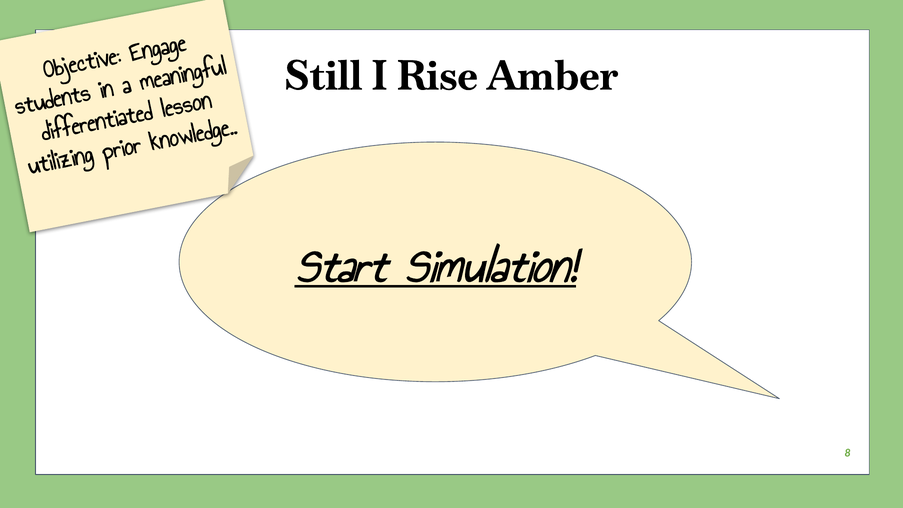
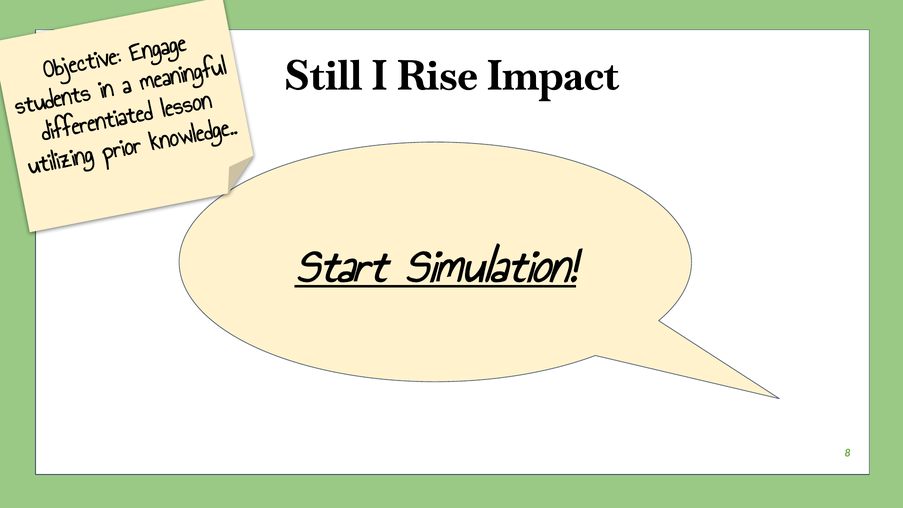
Amber: Amber -> Impact
